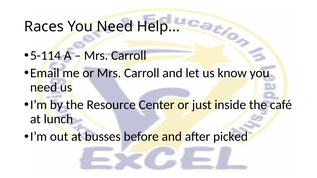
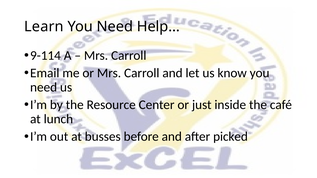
Races: Races -> Learn
5-114: 5-114 -> 9-114
